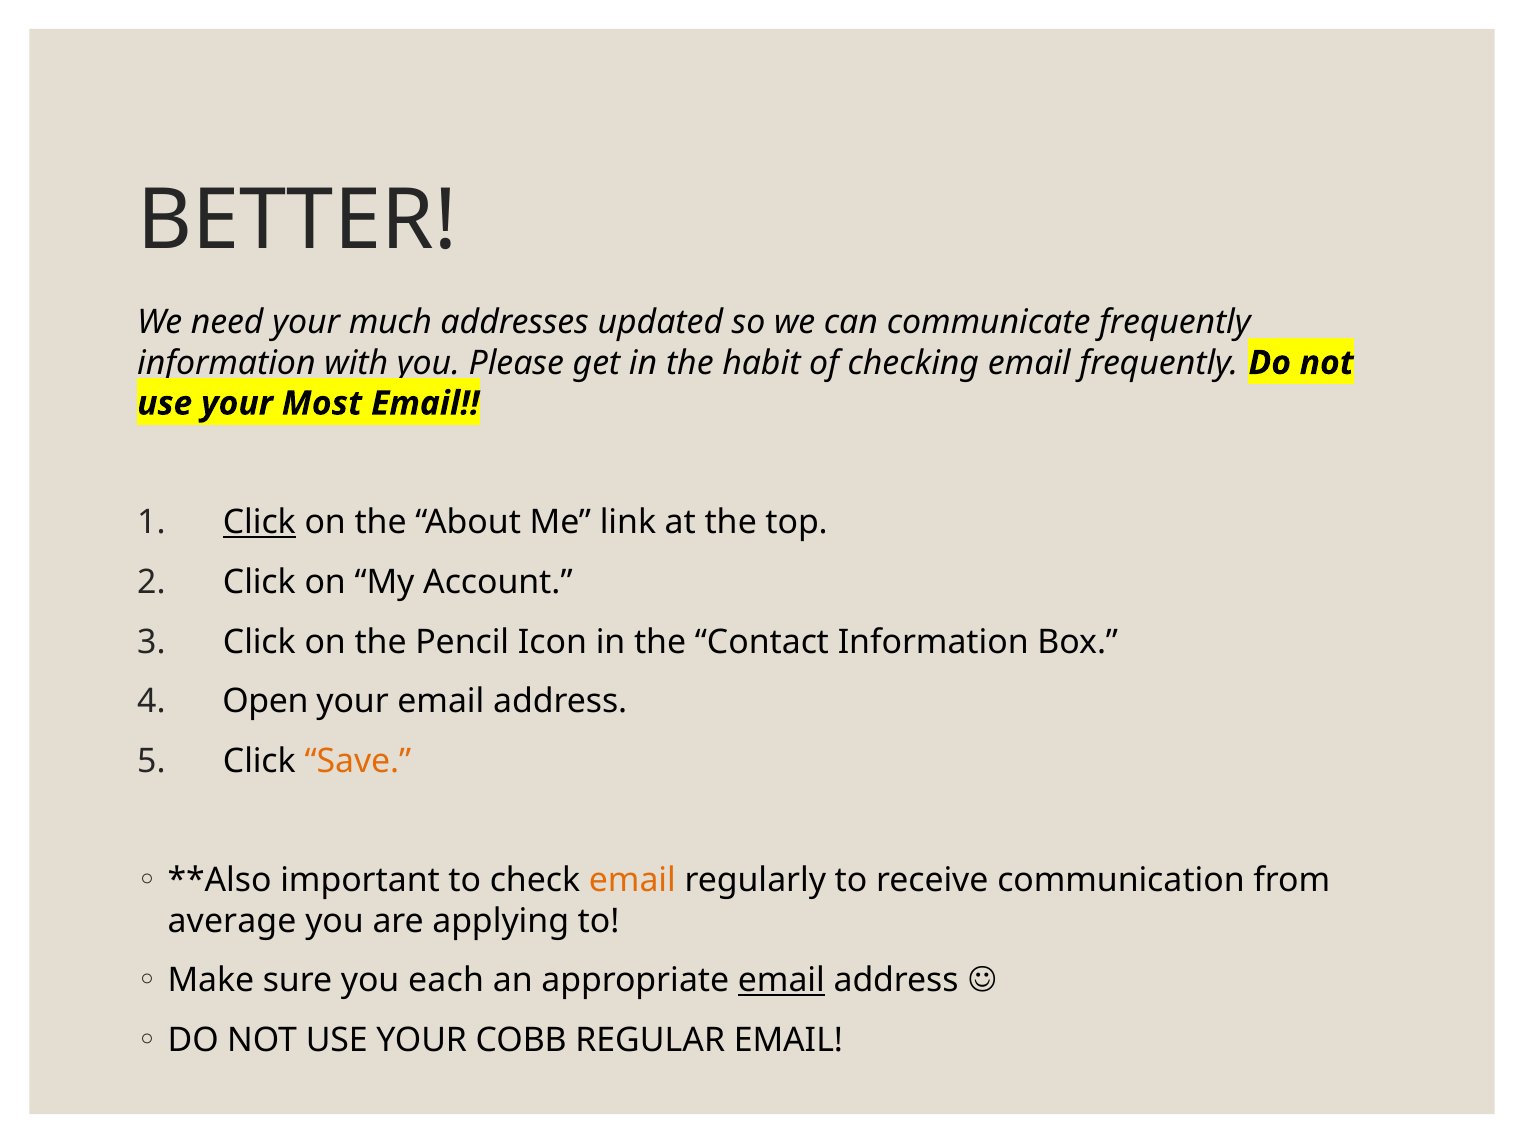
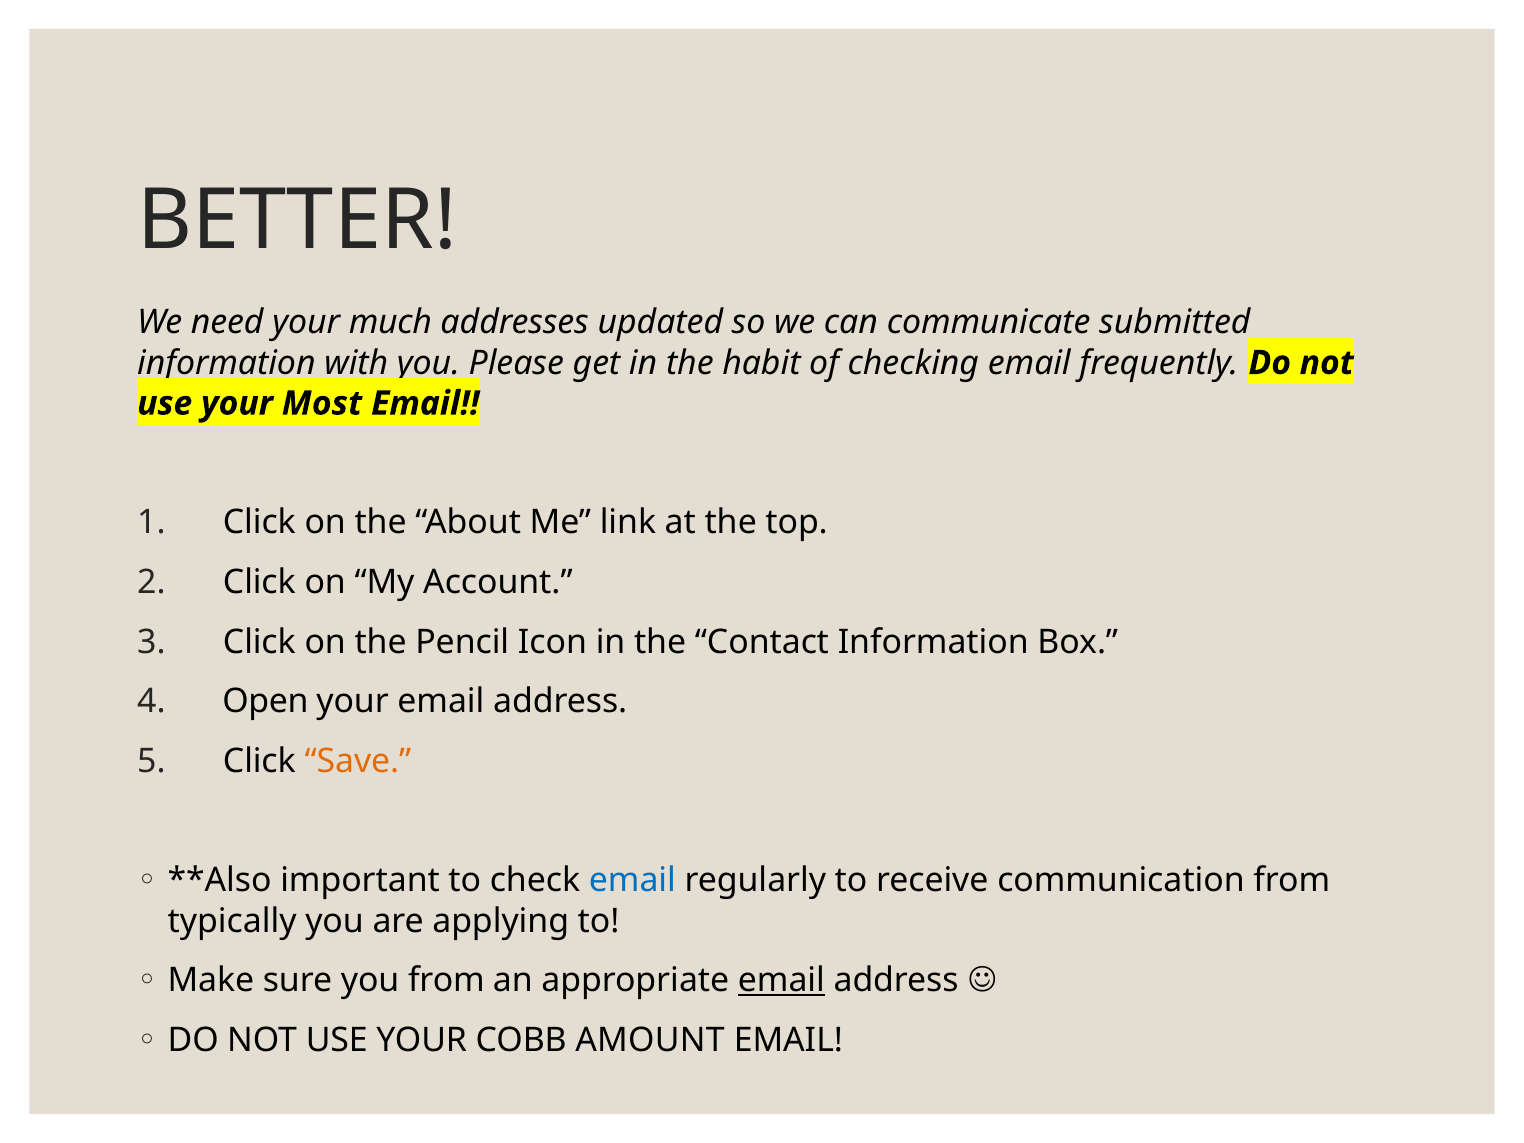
communicate frequently: frequently -> submitted
Click at (259, 523) underline: present -> none
email at (632, 881) colour: orange -> blue
average: average -> typically
you each: each -> from
REGULAR: REGULAR -> AMOUNT
